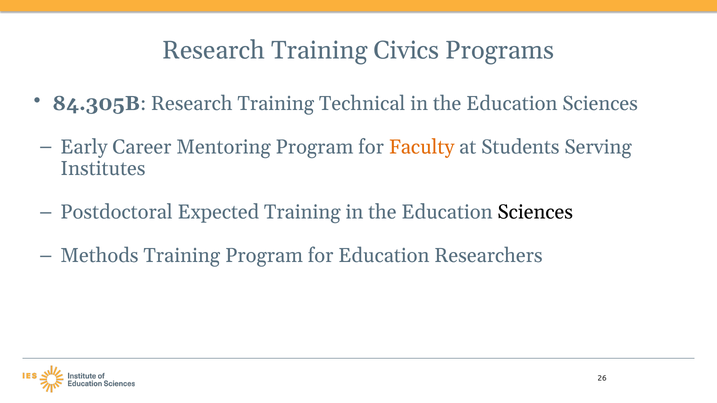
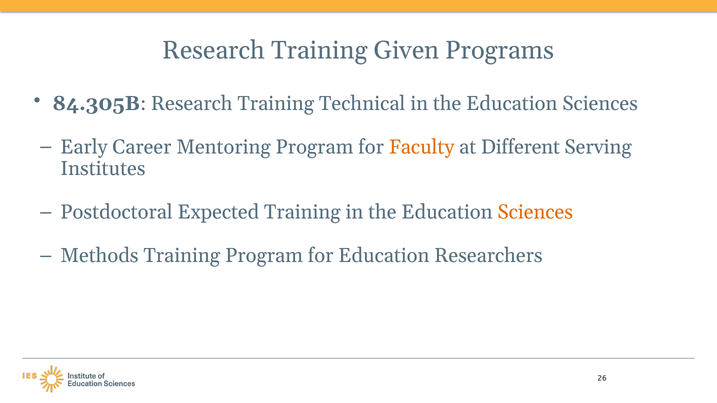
Civics: Civics -> Given
Students: Students -> Different
Sciences at (535, 212) colour: black -> orange
